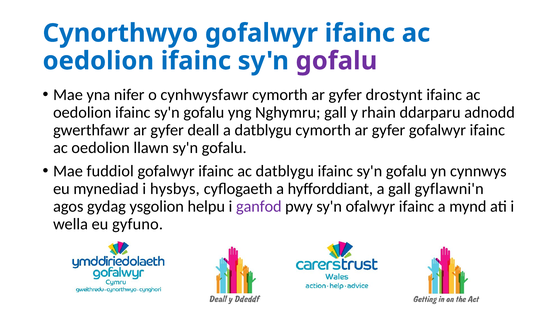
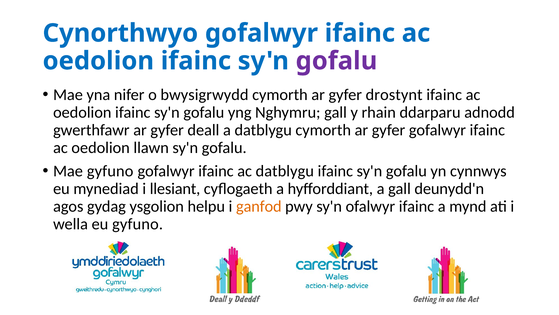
cynhwysfawr: cynhwysfawr -> bwysigrwydd
Mae fuddiol: fuddiol -> gyfuno
hysbys: hysbys -> llesiant
gyflawni'n: gyflawni'n -> deunydd'n
ganfod colour: purple -> orange
